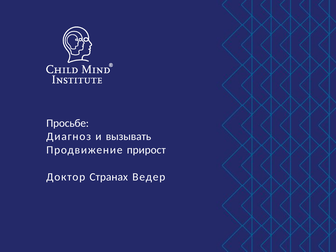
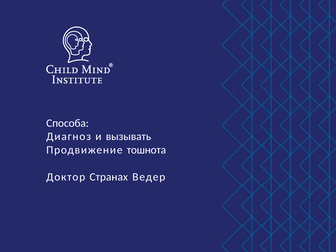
Просьбе: Просьбе -> Способа
прирост: прирост -> тошнота
